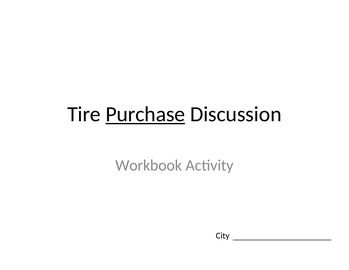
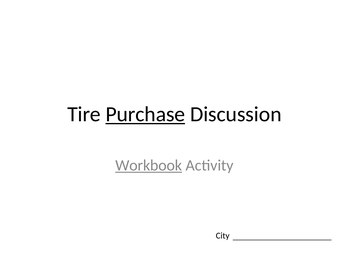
Workbook underline: none -> present
